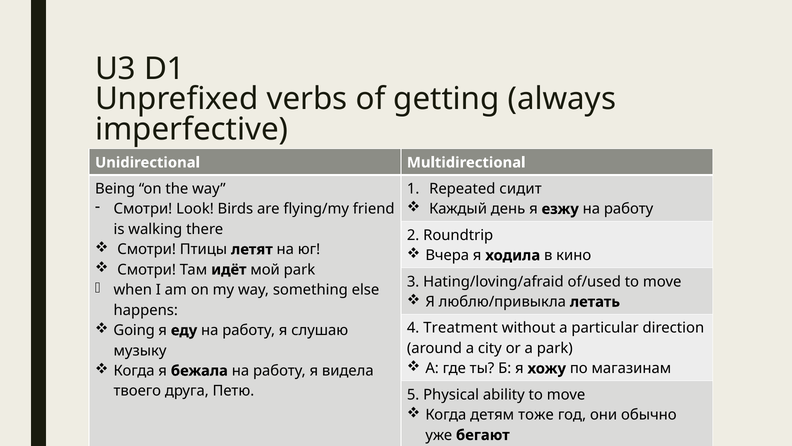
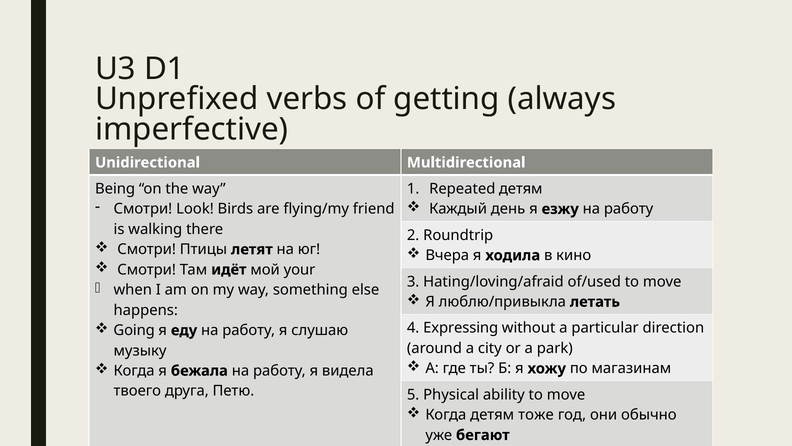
Repeated сидит: сидит -> детям
мой park: park -> your
Treatment: Treatment -> Expressing
